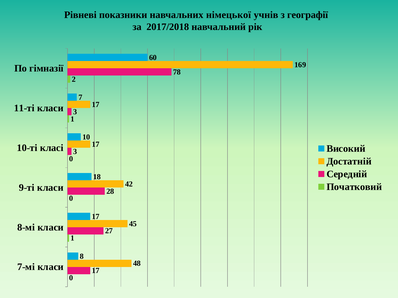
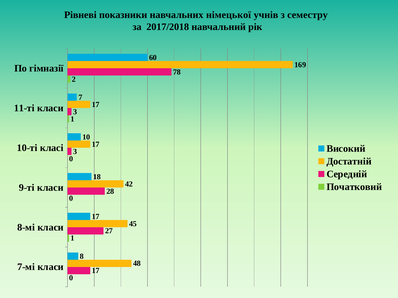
географії: географії -> семестру
